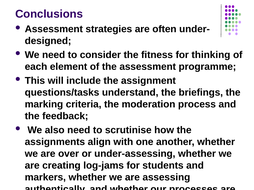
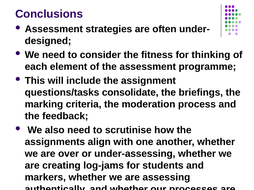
understand: understand -> consolidate
